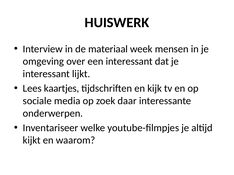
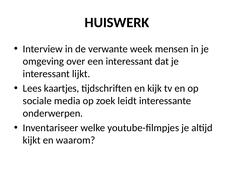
materiaal: materiaal -> verwante
daar: daar -> leidt
